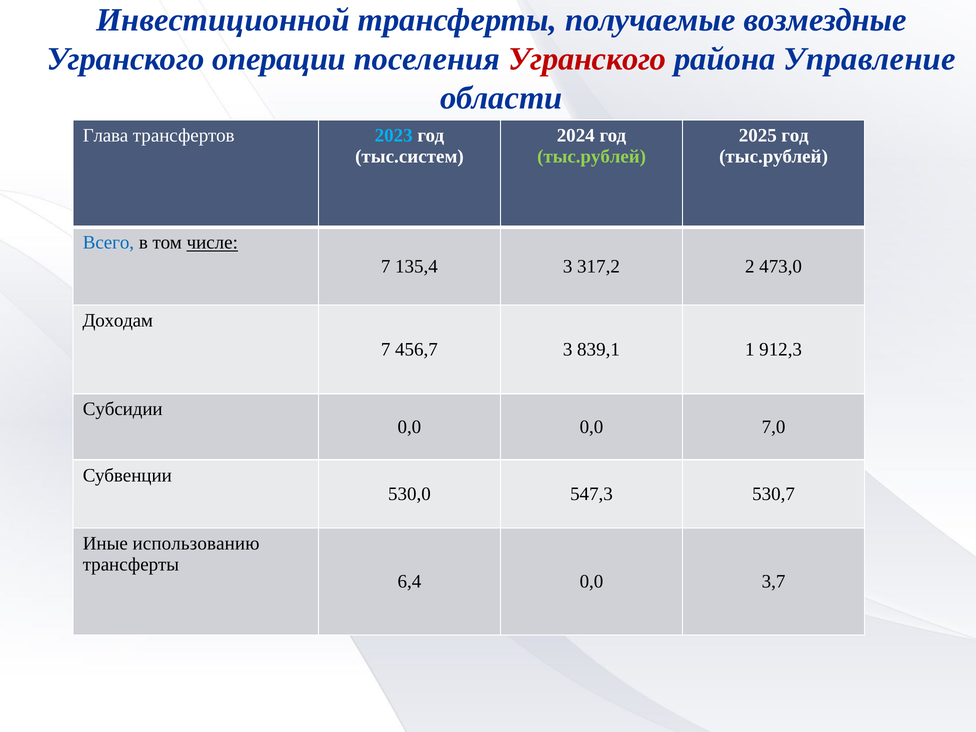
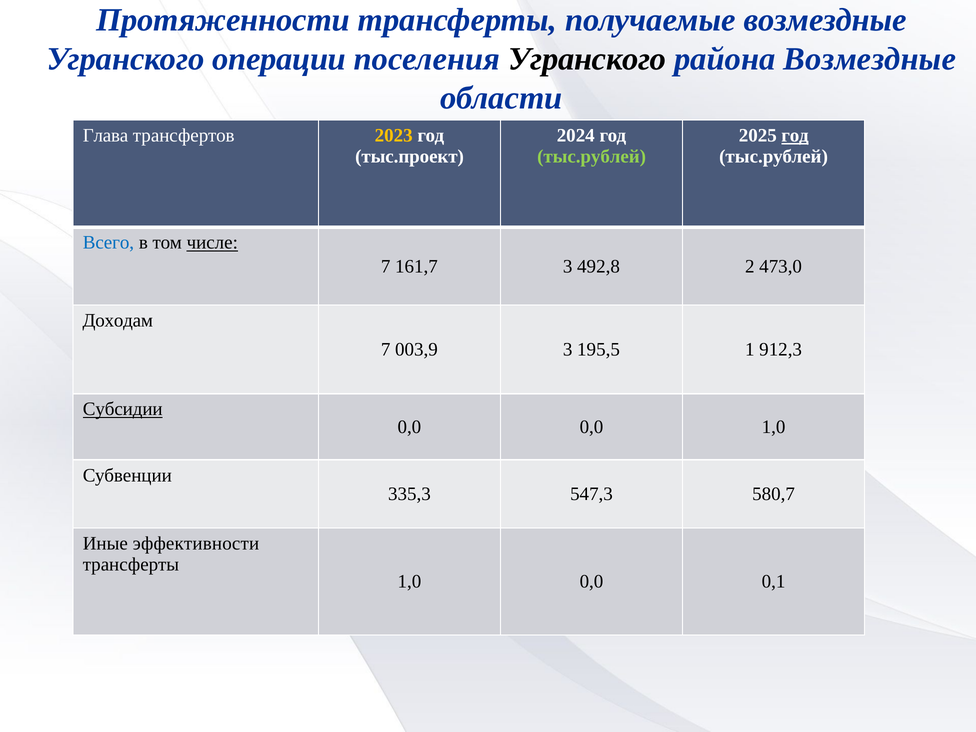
Инвестиционной: Инвестиционной -> Протяженности
Угранского at (587, 59) colour: red -> black
района Управление: Управление -> Возмездные
2023 colour: light blue -> yellow
год at (795, 136) underline: none -> present
тыс.систем: тыс.систем -> тыс.проект
135,4: 135,4 -> 161,7
317,2: 317,2 -> 492,8
456,7: 456,7 -> 003,9
839,1: 839,1 -> 195,5
Субсидии underline: none -> present
0,0 7,0: 7,0 -> 1,0
530,0: 530,0 -> 335,3
530,7: 530,7 -> 580,7
использованию: использованию -> эффективности
6,4 at (409, 582): 6,4 -> 1,0
3,7: 3,7 -> 0,1
